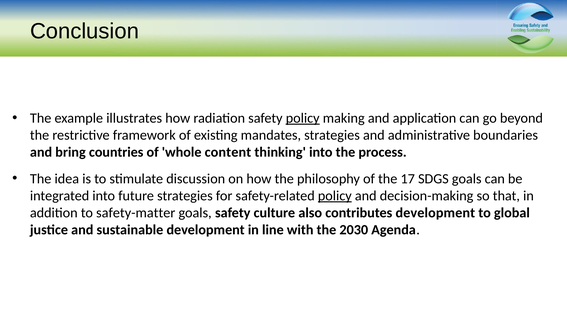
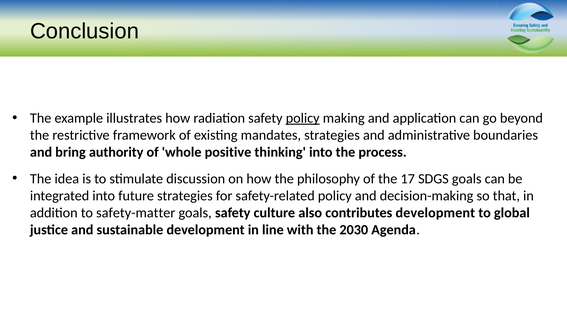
countries: countries -> authority
content: content -> positive
policy at (335, 196) underline: present -> none
